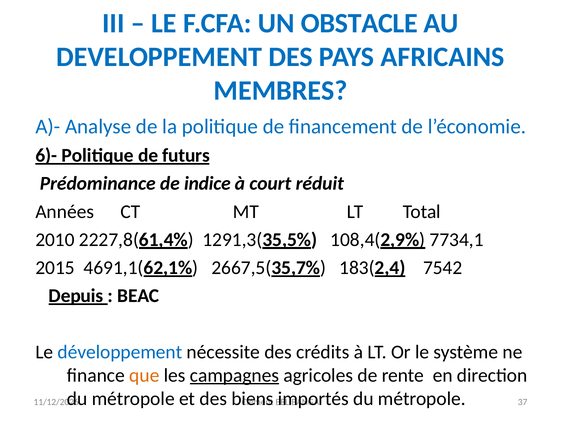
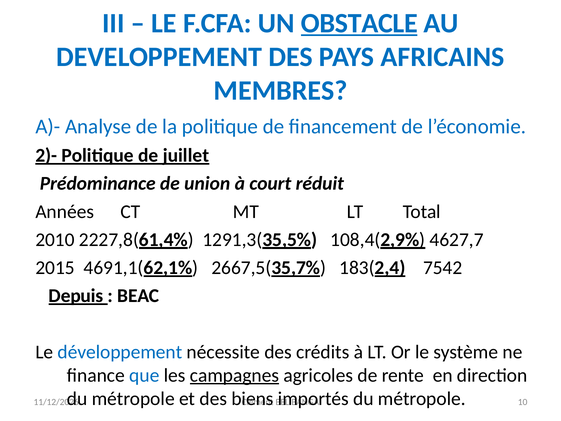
OBSTACLE underline: none -> present
6)-: 6)- -> 2)-
futurs: futurs -> juillet
indice: indice -> union
7734,1: 7734,1 -> 4627,7
que colour: orange -> blue
37: 37 -> 10
